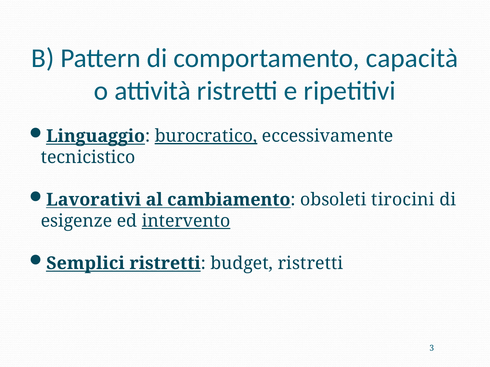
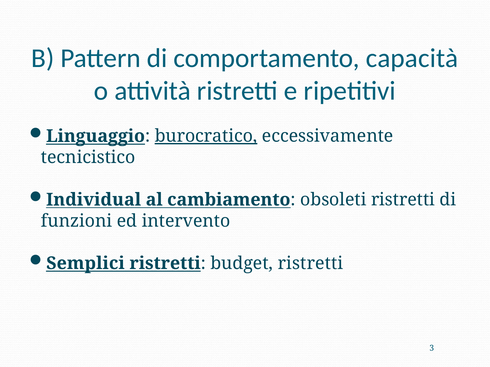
Lavorativi: Lavorativi -> Individual
obsoleti tirocini: tirocini -> ristretti
esigenze: esigenze -> funzioni
intervento underline: present -> none
